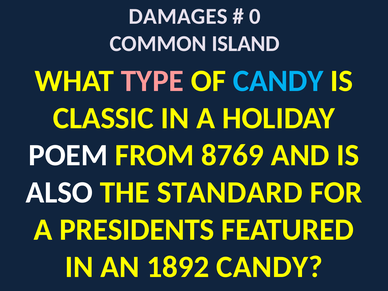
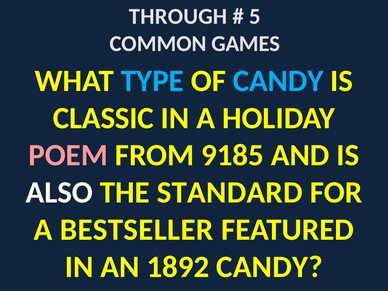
DAMAGES: DAMAGES -> THROUGH
0: 0 -> 5
ISLAND: ISLAND -> GAMES
TYPE colour: pink -> light blue
POEM colour: white -> pink
8769: 8769 -> 9185
PRESIDENTS: PRESIDENTS -> BESTSELLER
